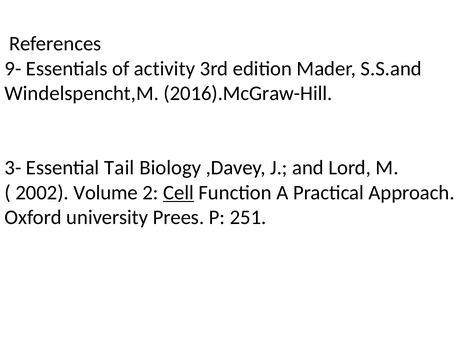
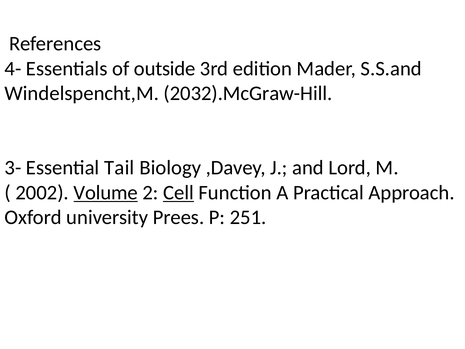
9-: 9- -> 4-
activity: activity -> outside
2016).McGraw-Hill: 2016).McGraw-Hill -> 2032).McGraw-Hill
Volume underline: none -> present
